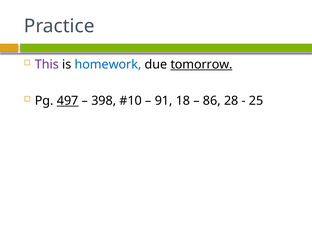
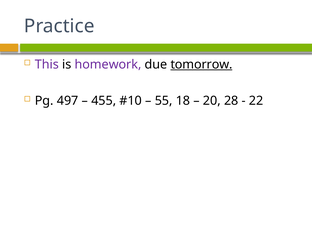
homework colour: blue -> purple
497 underline: present -> none
398: 398 -> 455
91: 91 -> 55
86: 86 -> 20
25: 25 -> 22
